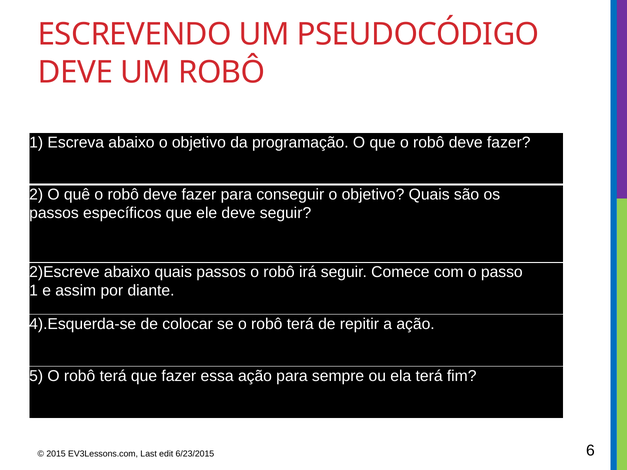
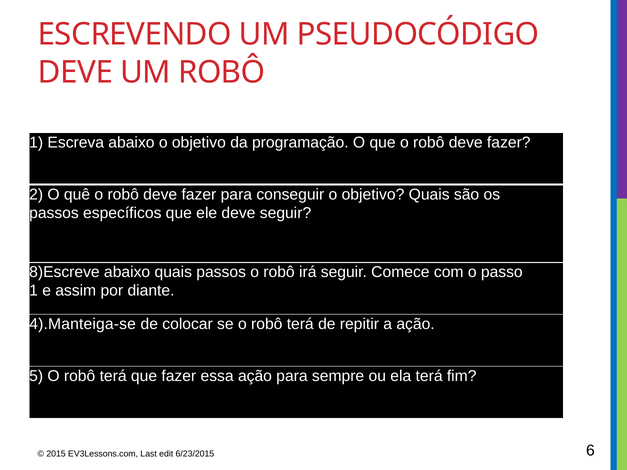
2)Escreve: 2)Escreve -> 8)Escreve
4).Esquerda-se: 4).Esquerda-se -> 4).Manteiga-se
